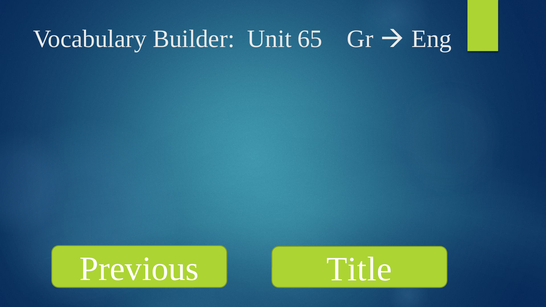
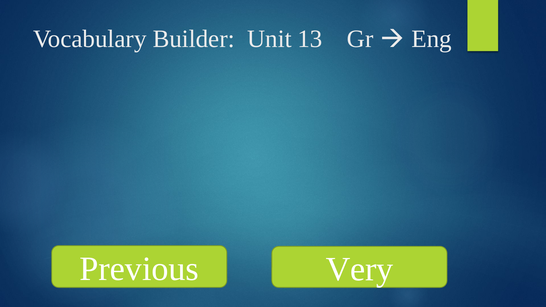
65: 65 -> 13
Title: Title -> Very
